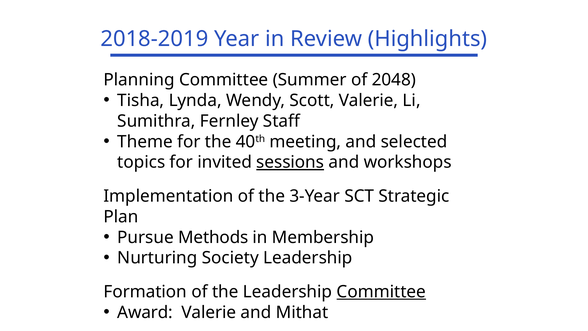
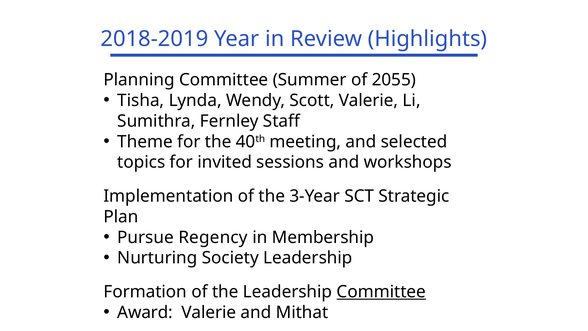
2048: 2048 -> 2055
sessions underline: present -> none
Methods: Methods -> Regency
